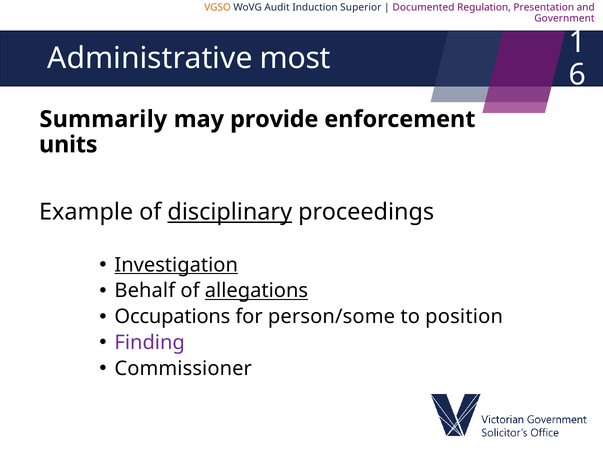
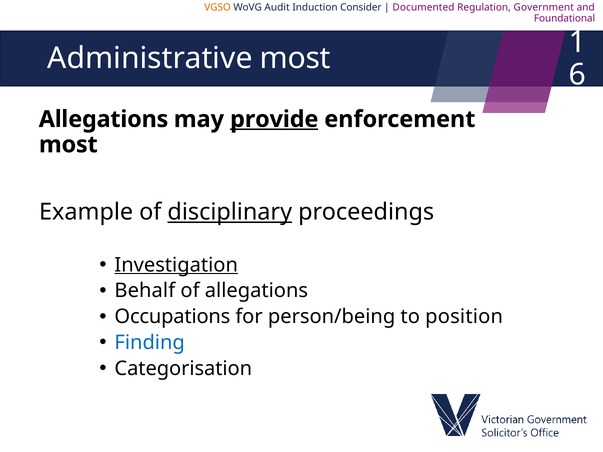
Superior: Superior -> Consider
Presentation: Presentation -> Government
Government: Government -> Foundational
Summarily at (103, 119): Summarily -> Allegations
provide underline: none -> present
units at (68, 145): units -> most
allegations at (256, 291) underline: present -> none
person/some: person/some -> person/being
Finding colour: purple -> blue
Commissioner: Commissioner -> Categorisation
